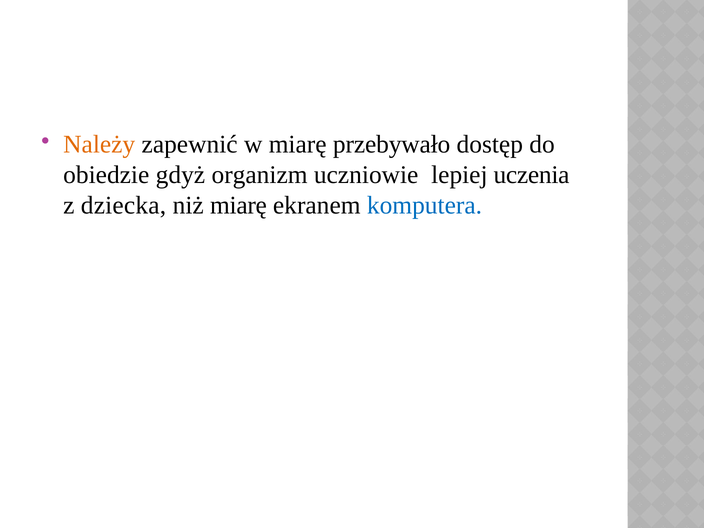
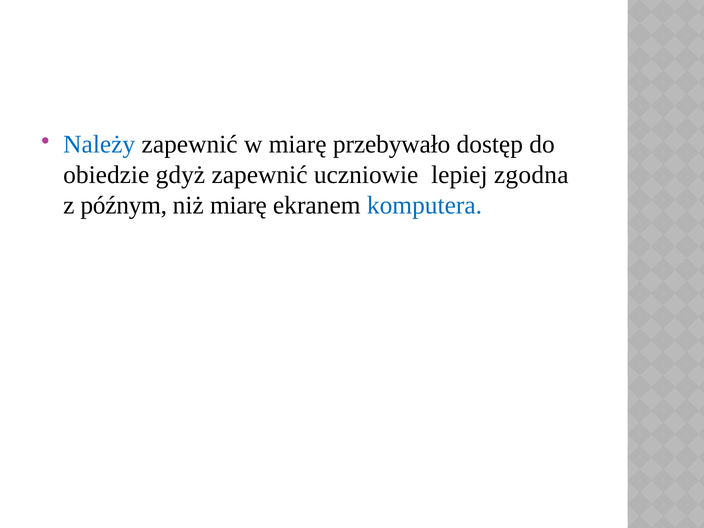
Należy colour: orange -> blue
gdyż organizm: organizm -> zapewnić
uczenia: uczenia -> zgodna
dziecka: dziecka -> późnym
